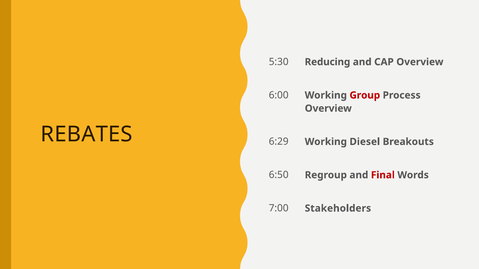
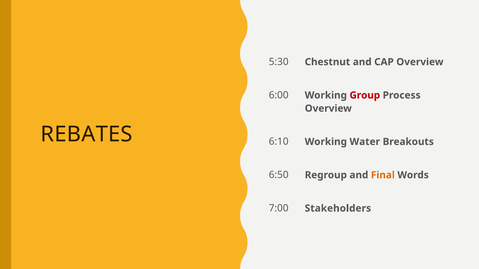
Reducing: Reducing -> Chestnut
6:29: 6:29 -> 6:10
Diesel: Diesel -> Water
Final colour: red -> orange
